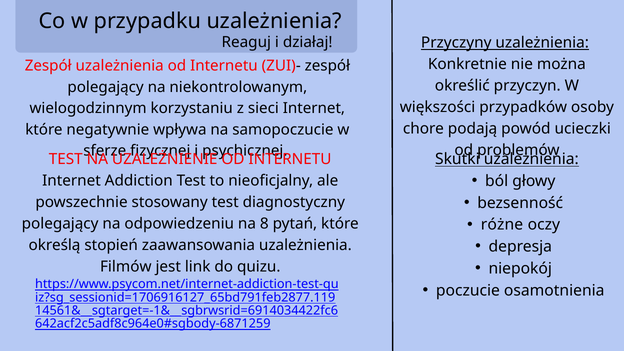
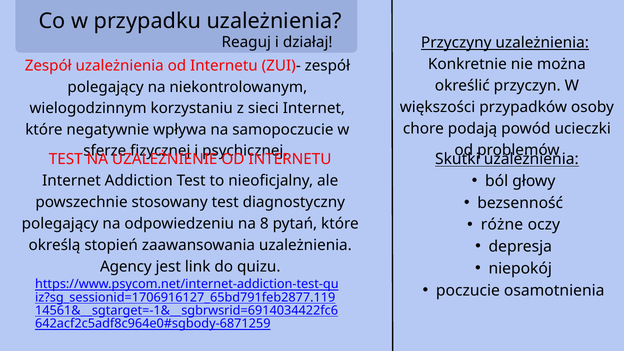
Filmów: Filmów -> Agency
